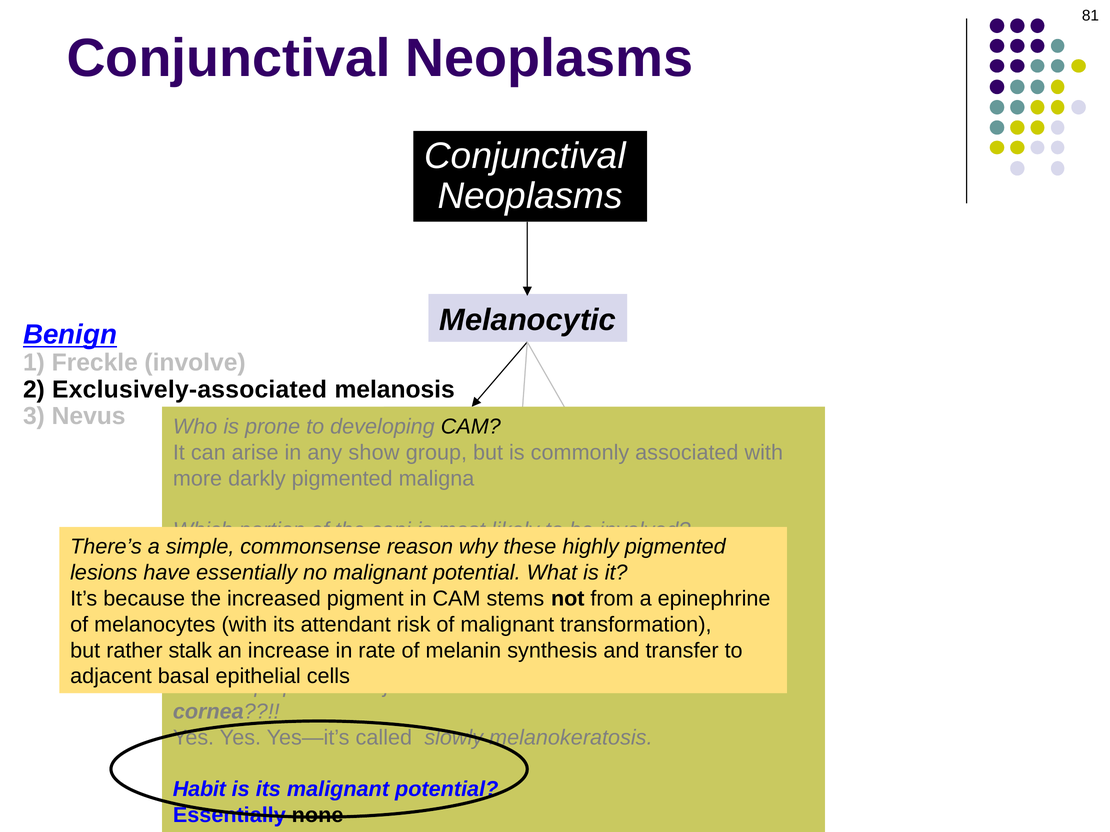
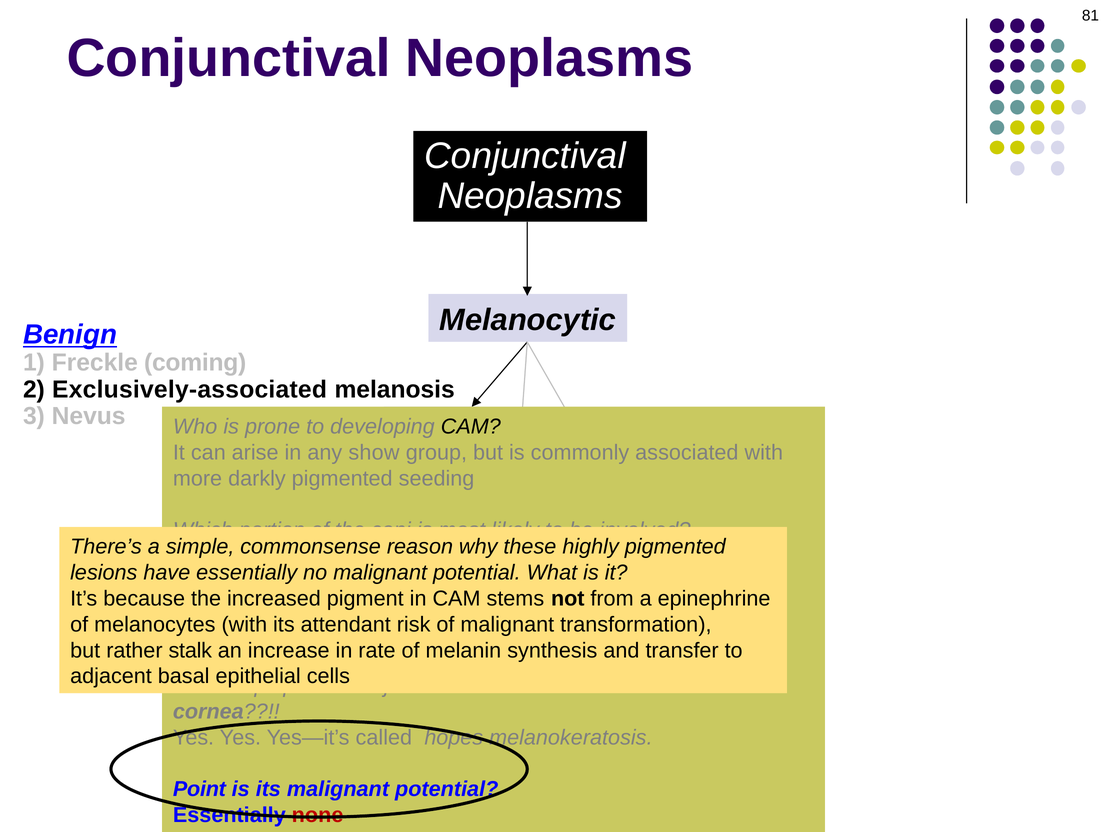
involve: involve -> coming
maligna: maligna -> seeding
slowly: slowly -> hopes
Habit: Habit -> Point
none colour: black -> red
